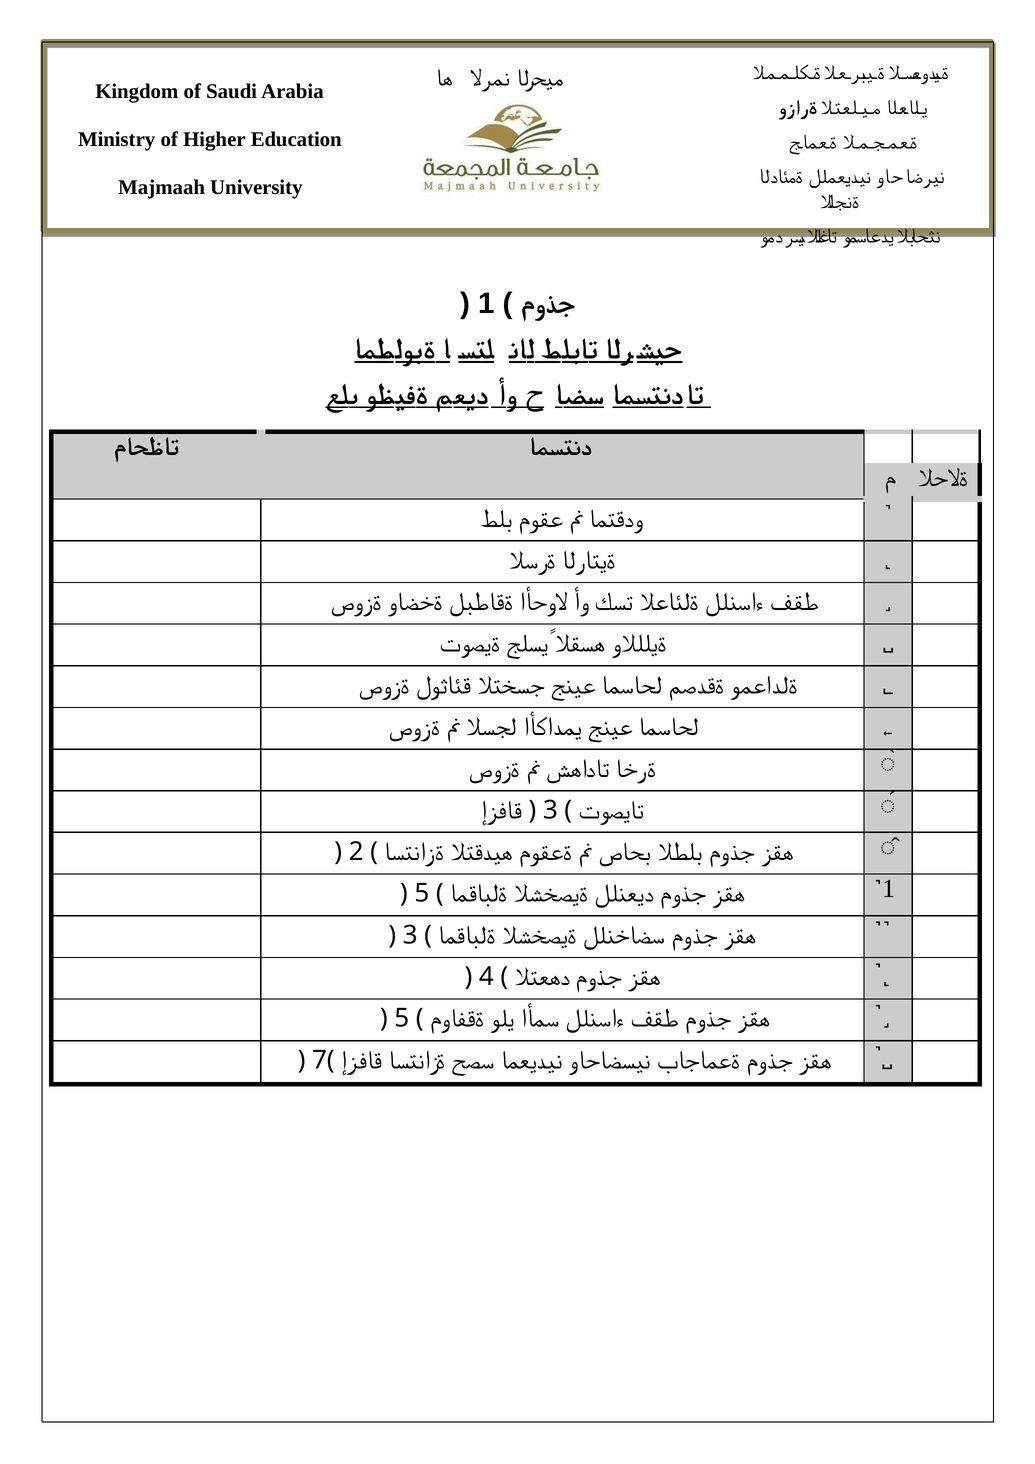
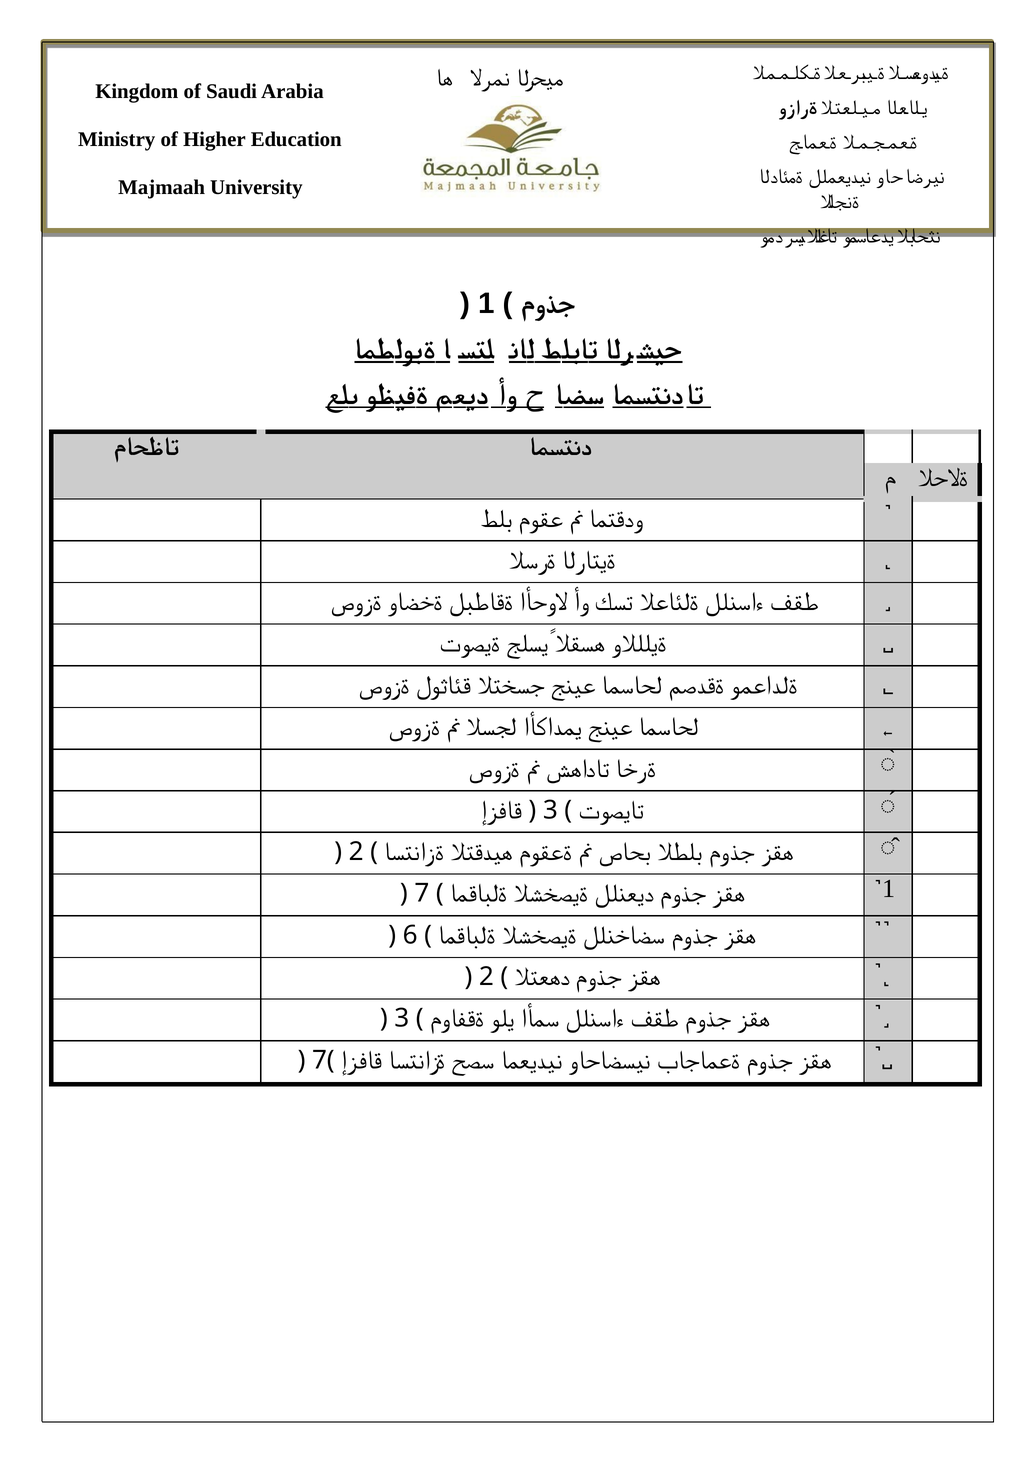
5 at (422, 894): 5 -> 7
3 at (410, 936): 3 -> 6
4 at (486, 977): 4 -> 2
5 at (402, 1019): 5 -> 3
